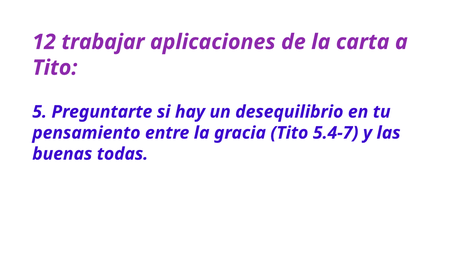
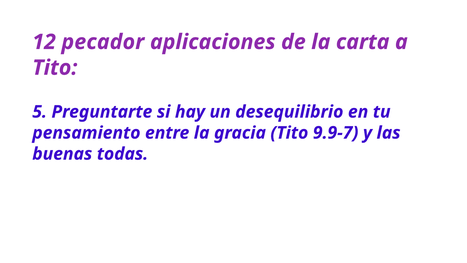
trabajar: trabajar -> pecador
5.4-7: 5.4-7 -> 9.9-7
